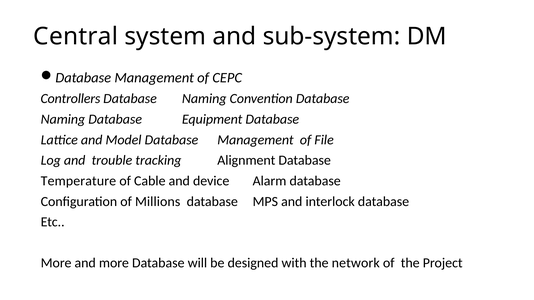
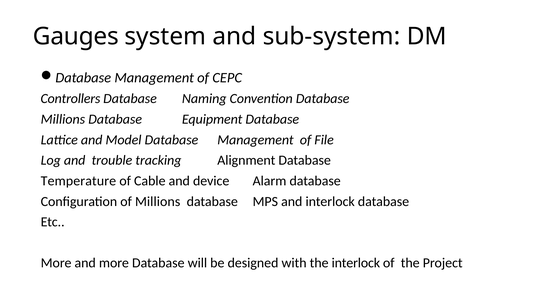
Central: Central -> Gauges
Naming at (63, 119): Naming -> Millions
the network: network -> interlock
